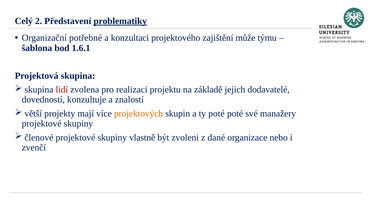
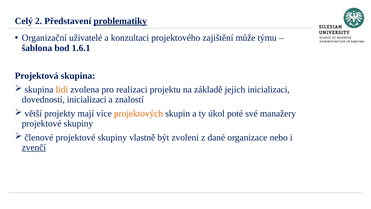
potřebné: potřebné -> uživatelé
lidí colour: red -> orange
jejich dodavatelé: dodavatelé -> inicializaci
dovedností konzultuje: konzultuje -> inicializaci
ty poté: poté -> úkol
zvenčí underline: none -> present
